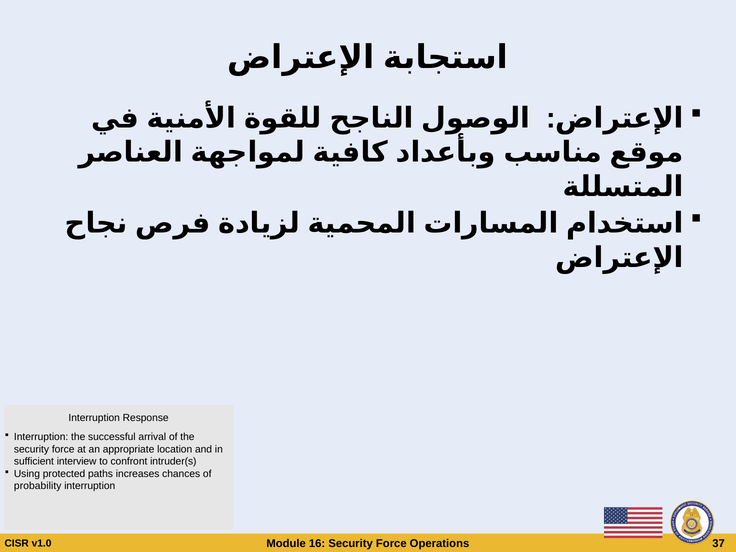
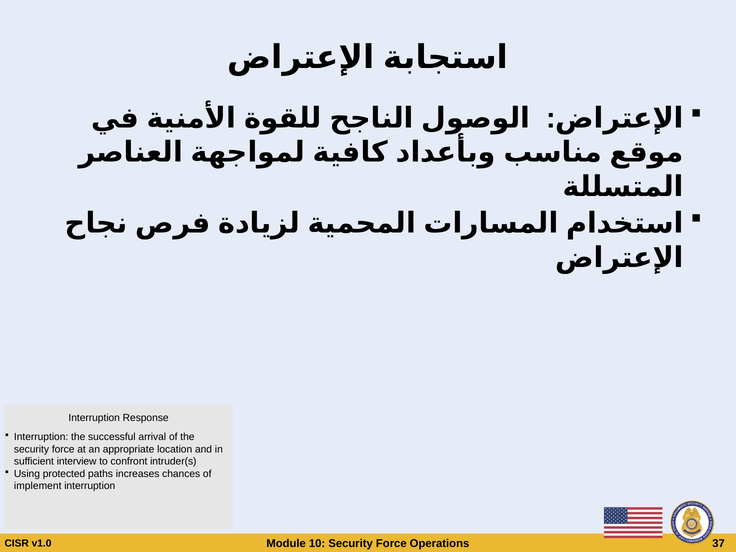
probability: probability -> implement
16: 16 -> 10
